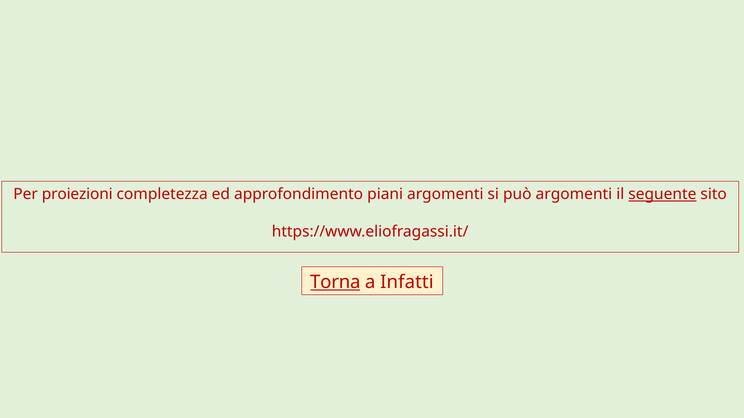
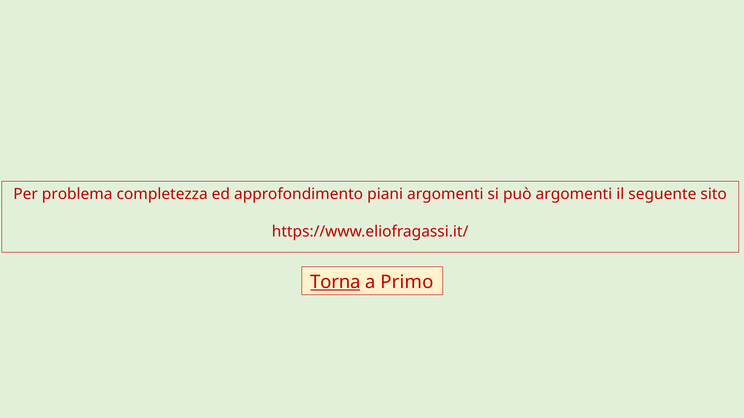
proiezioni: proiezioni -> problema
seguente underline: present -> none
Infatti: Infatti -> Primo
